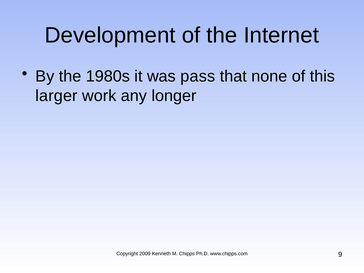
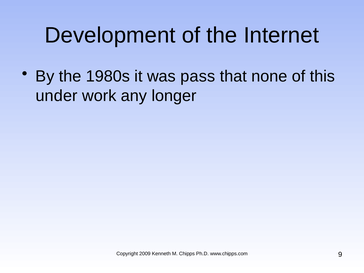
larger: larger -> under
